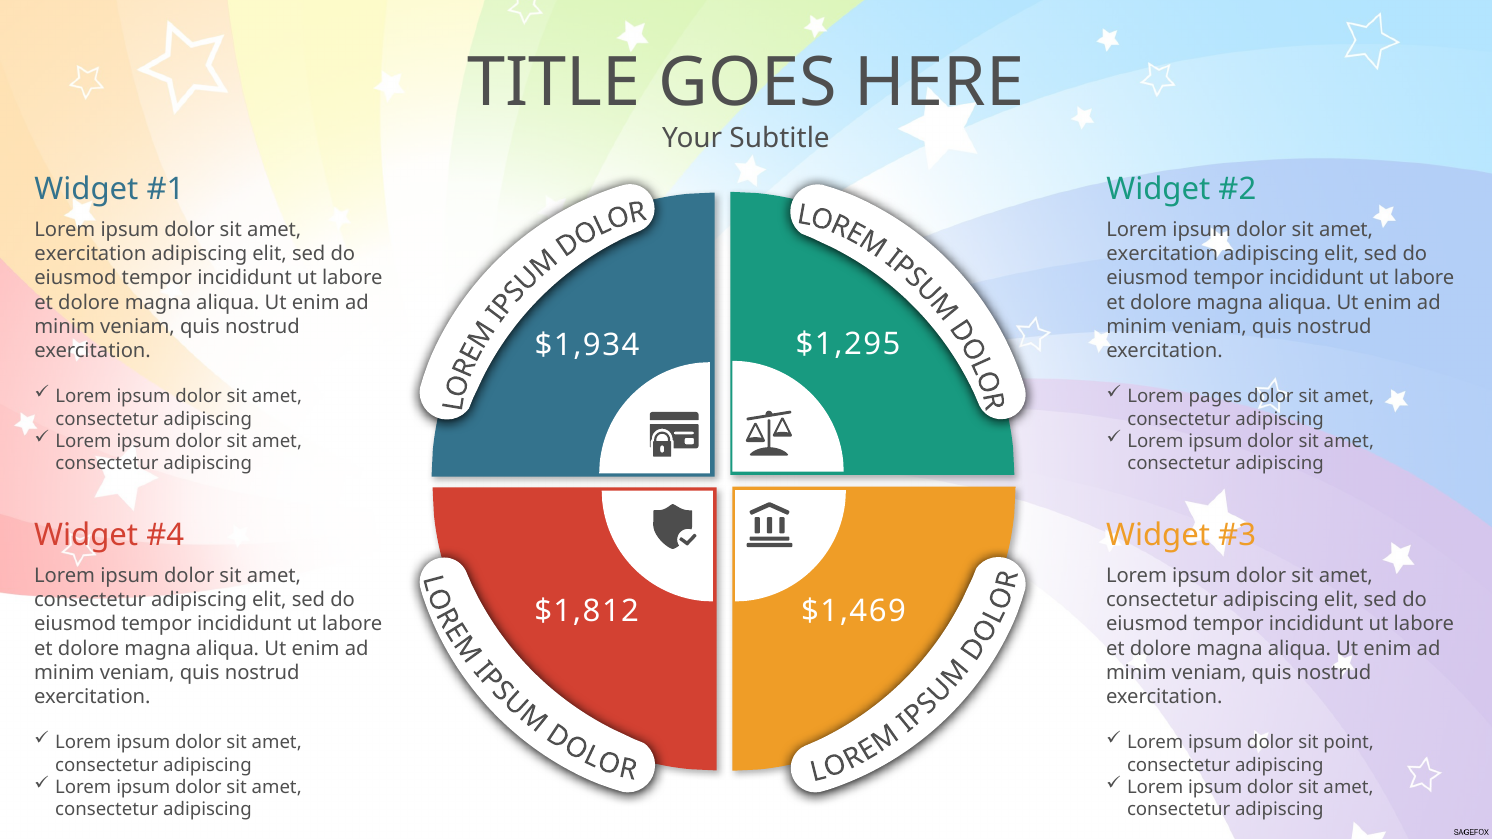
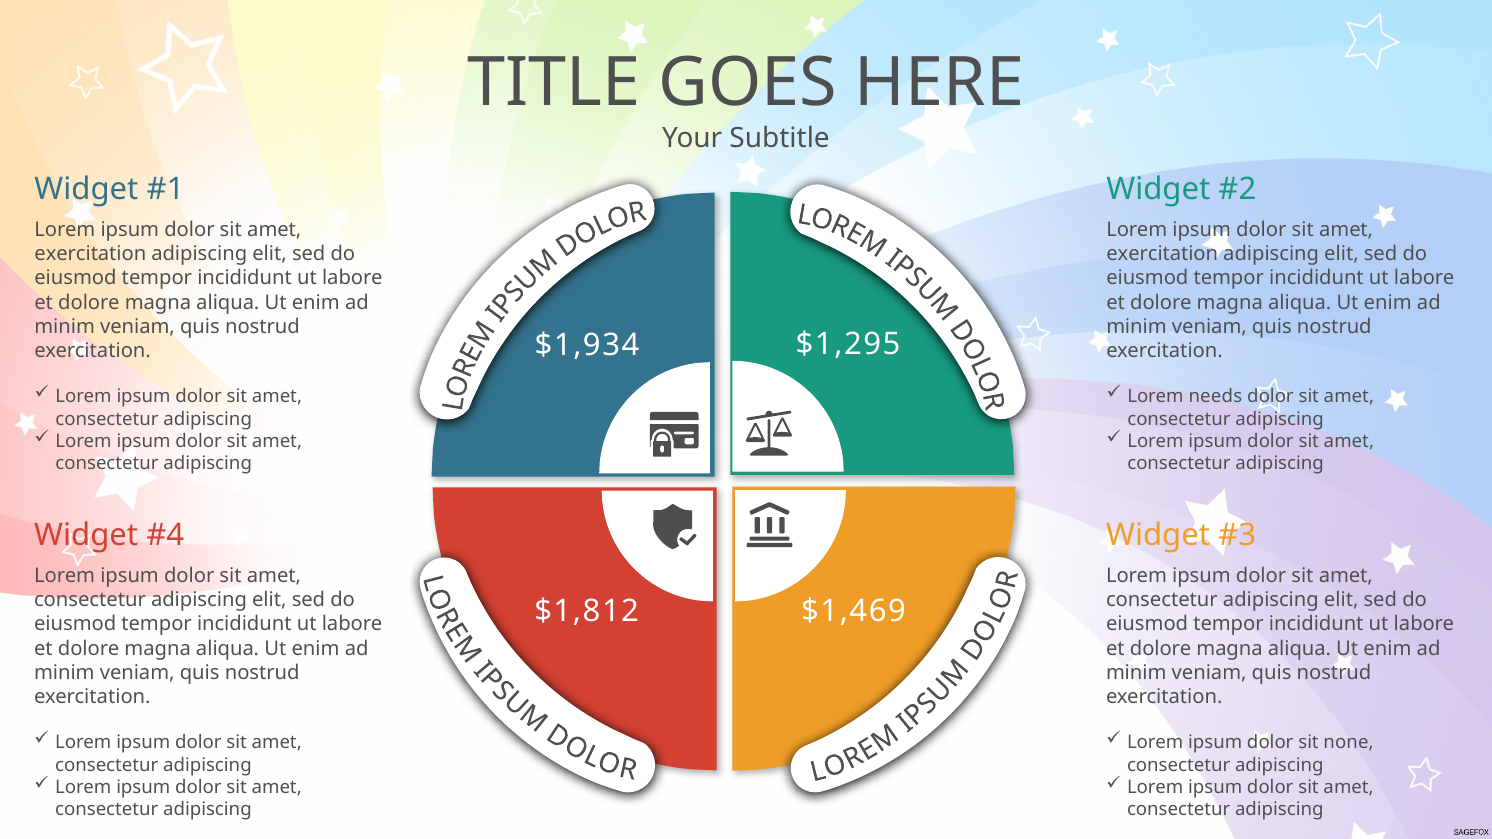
pages: pages -> needs
point: point -> none
